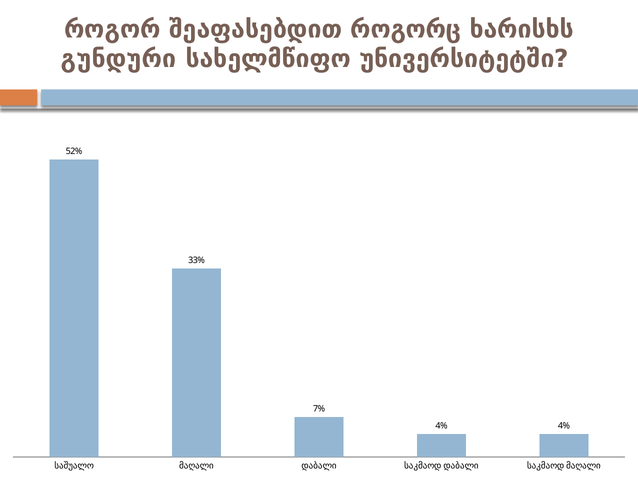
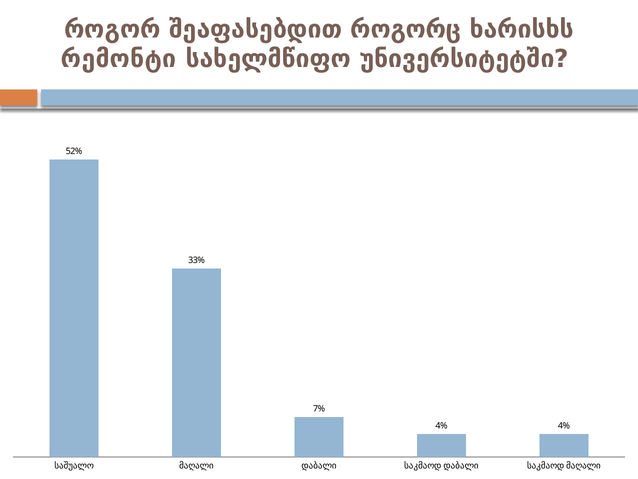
გუნდური: გუნდური -> რემონტი
